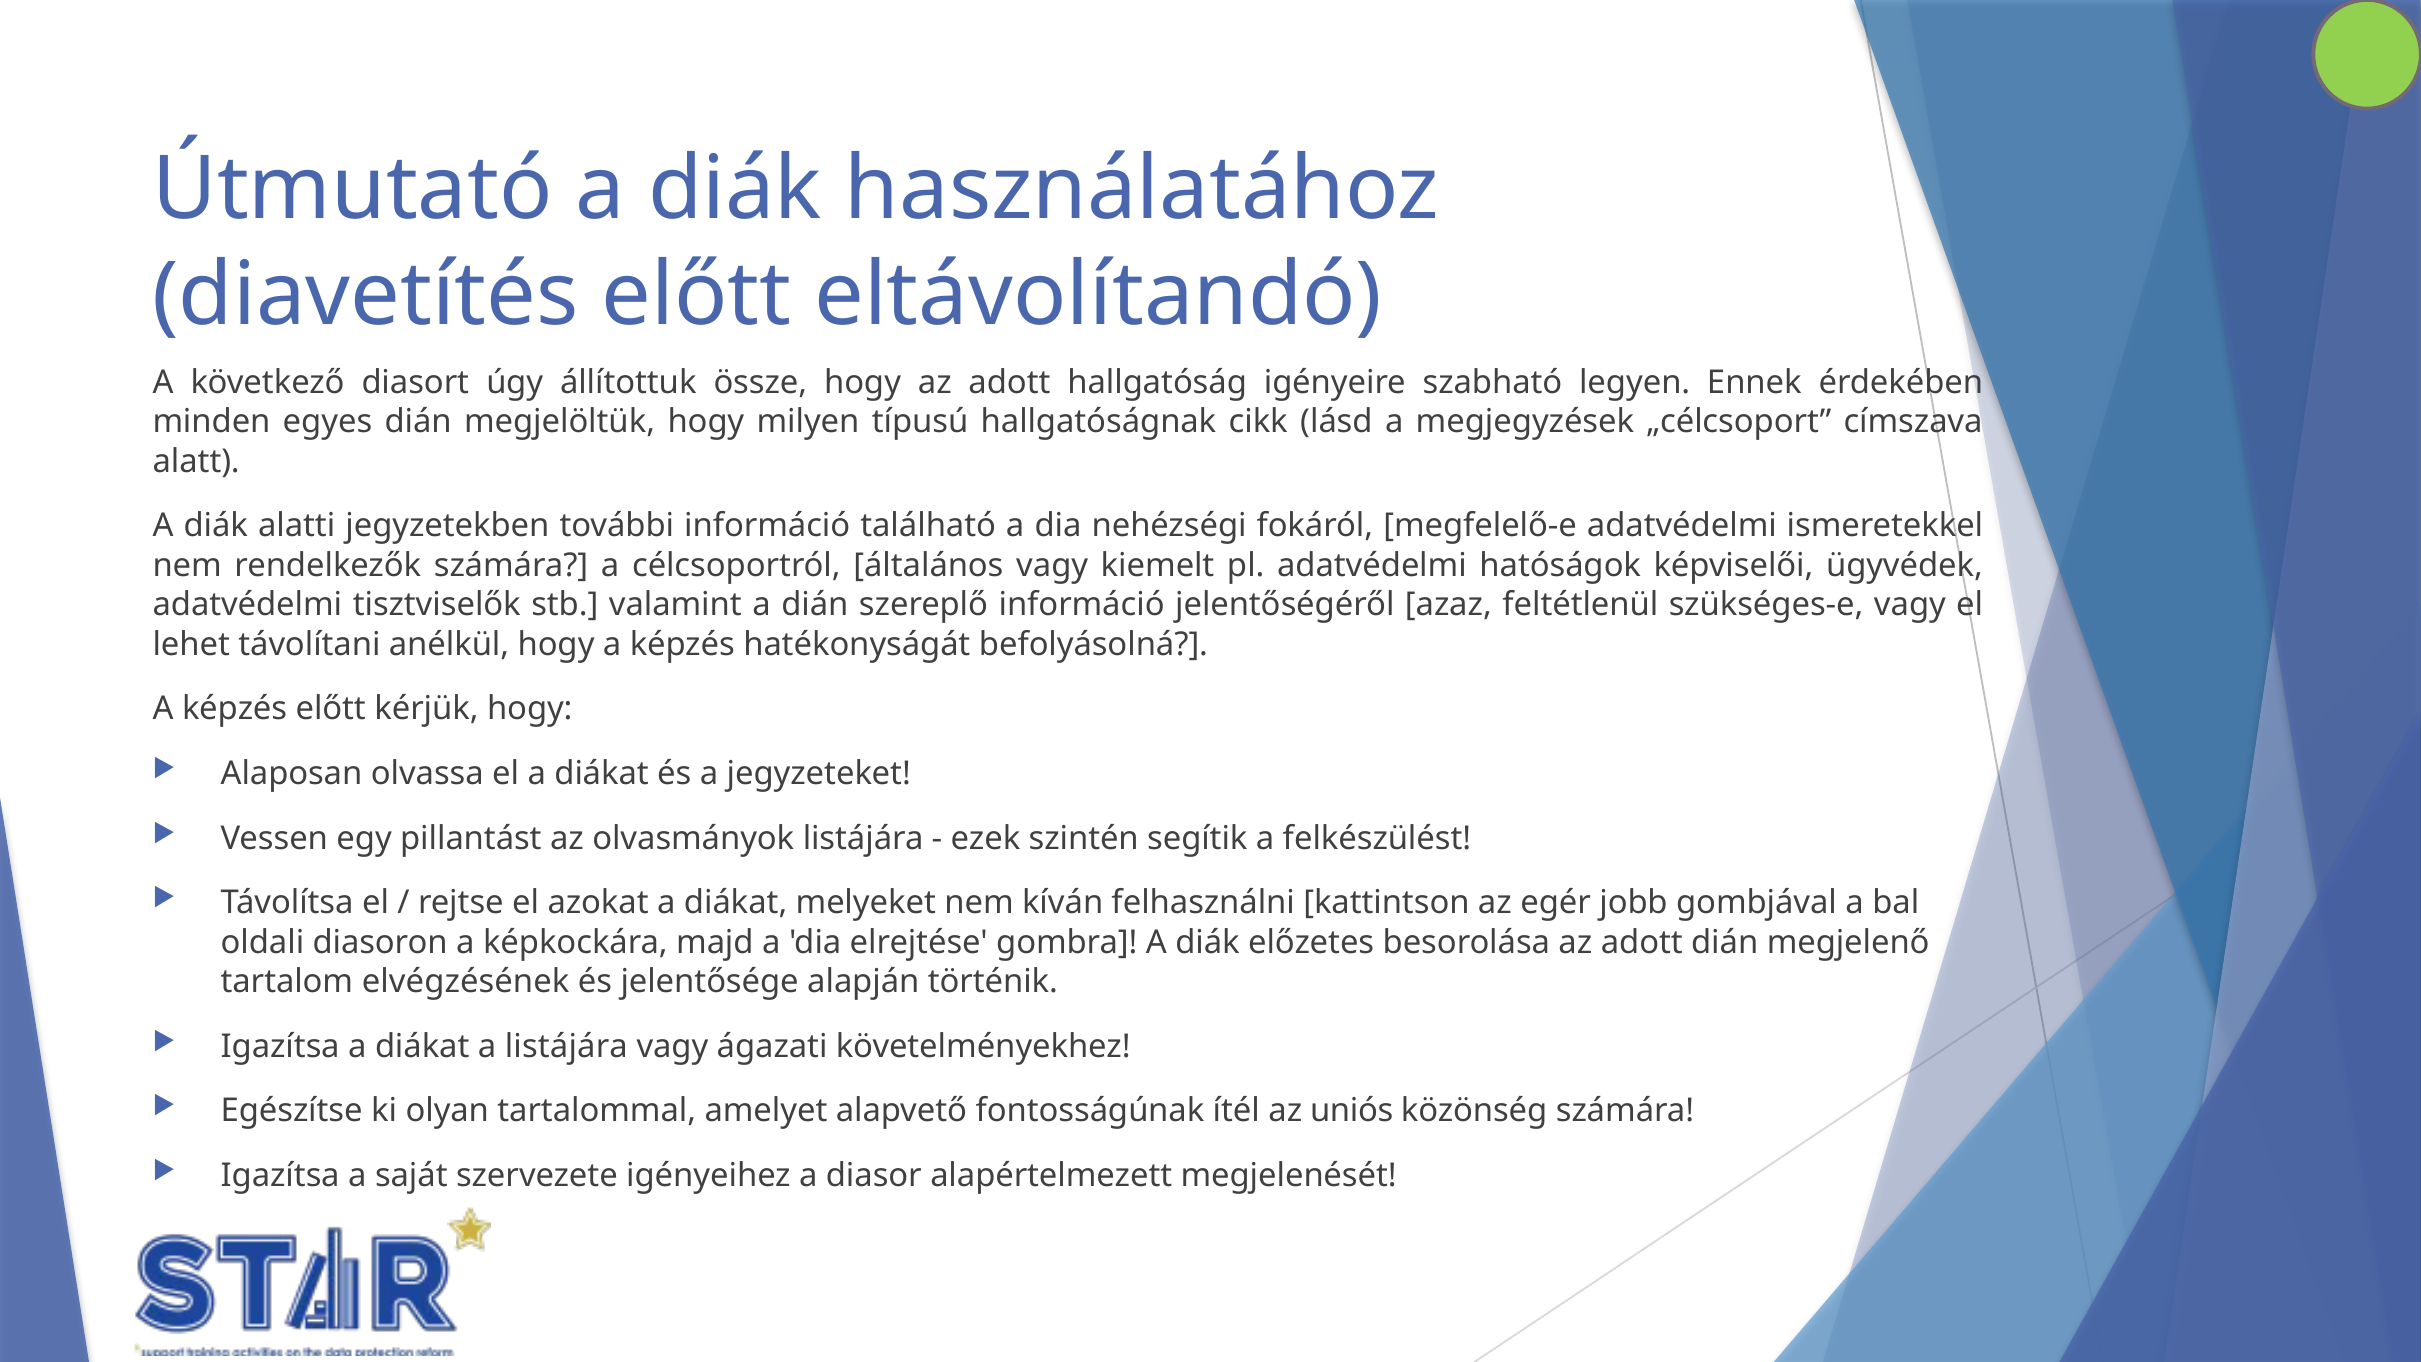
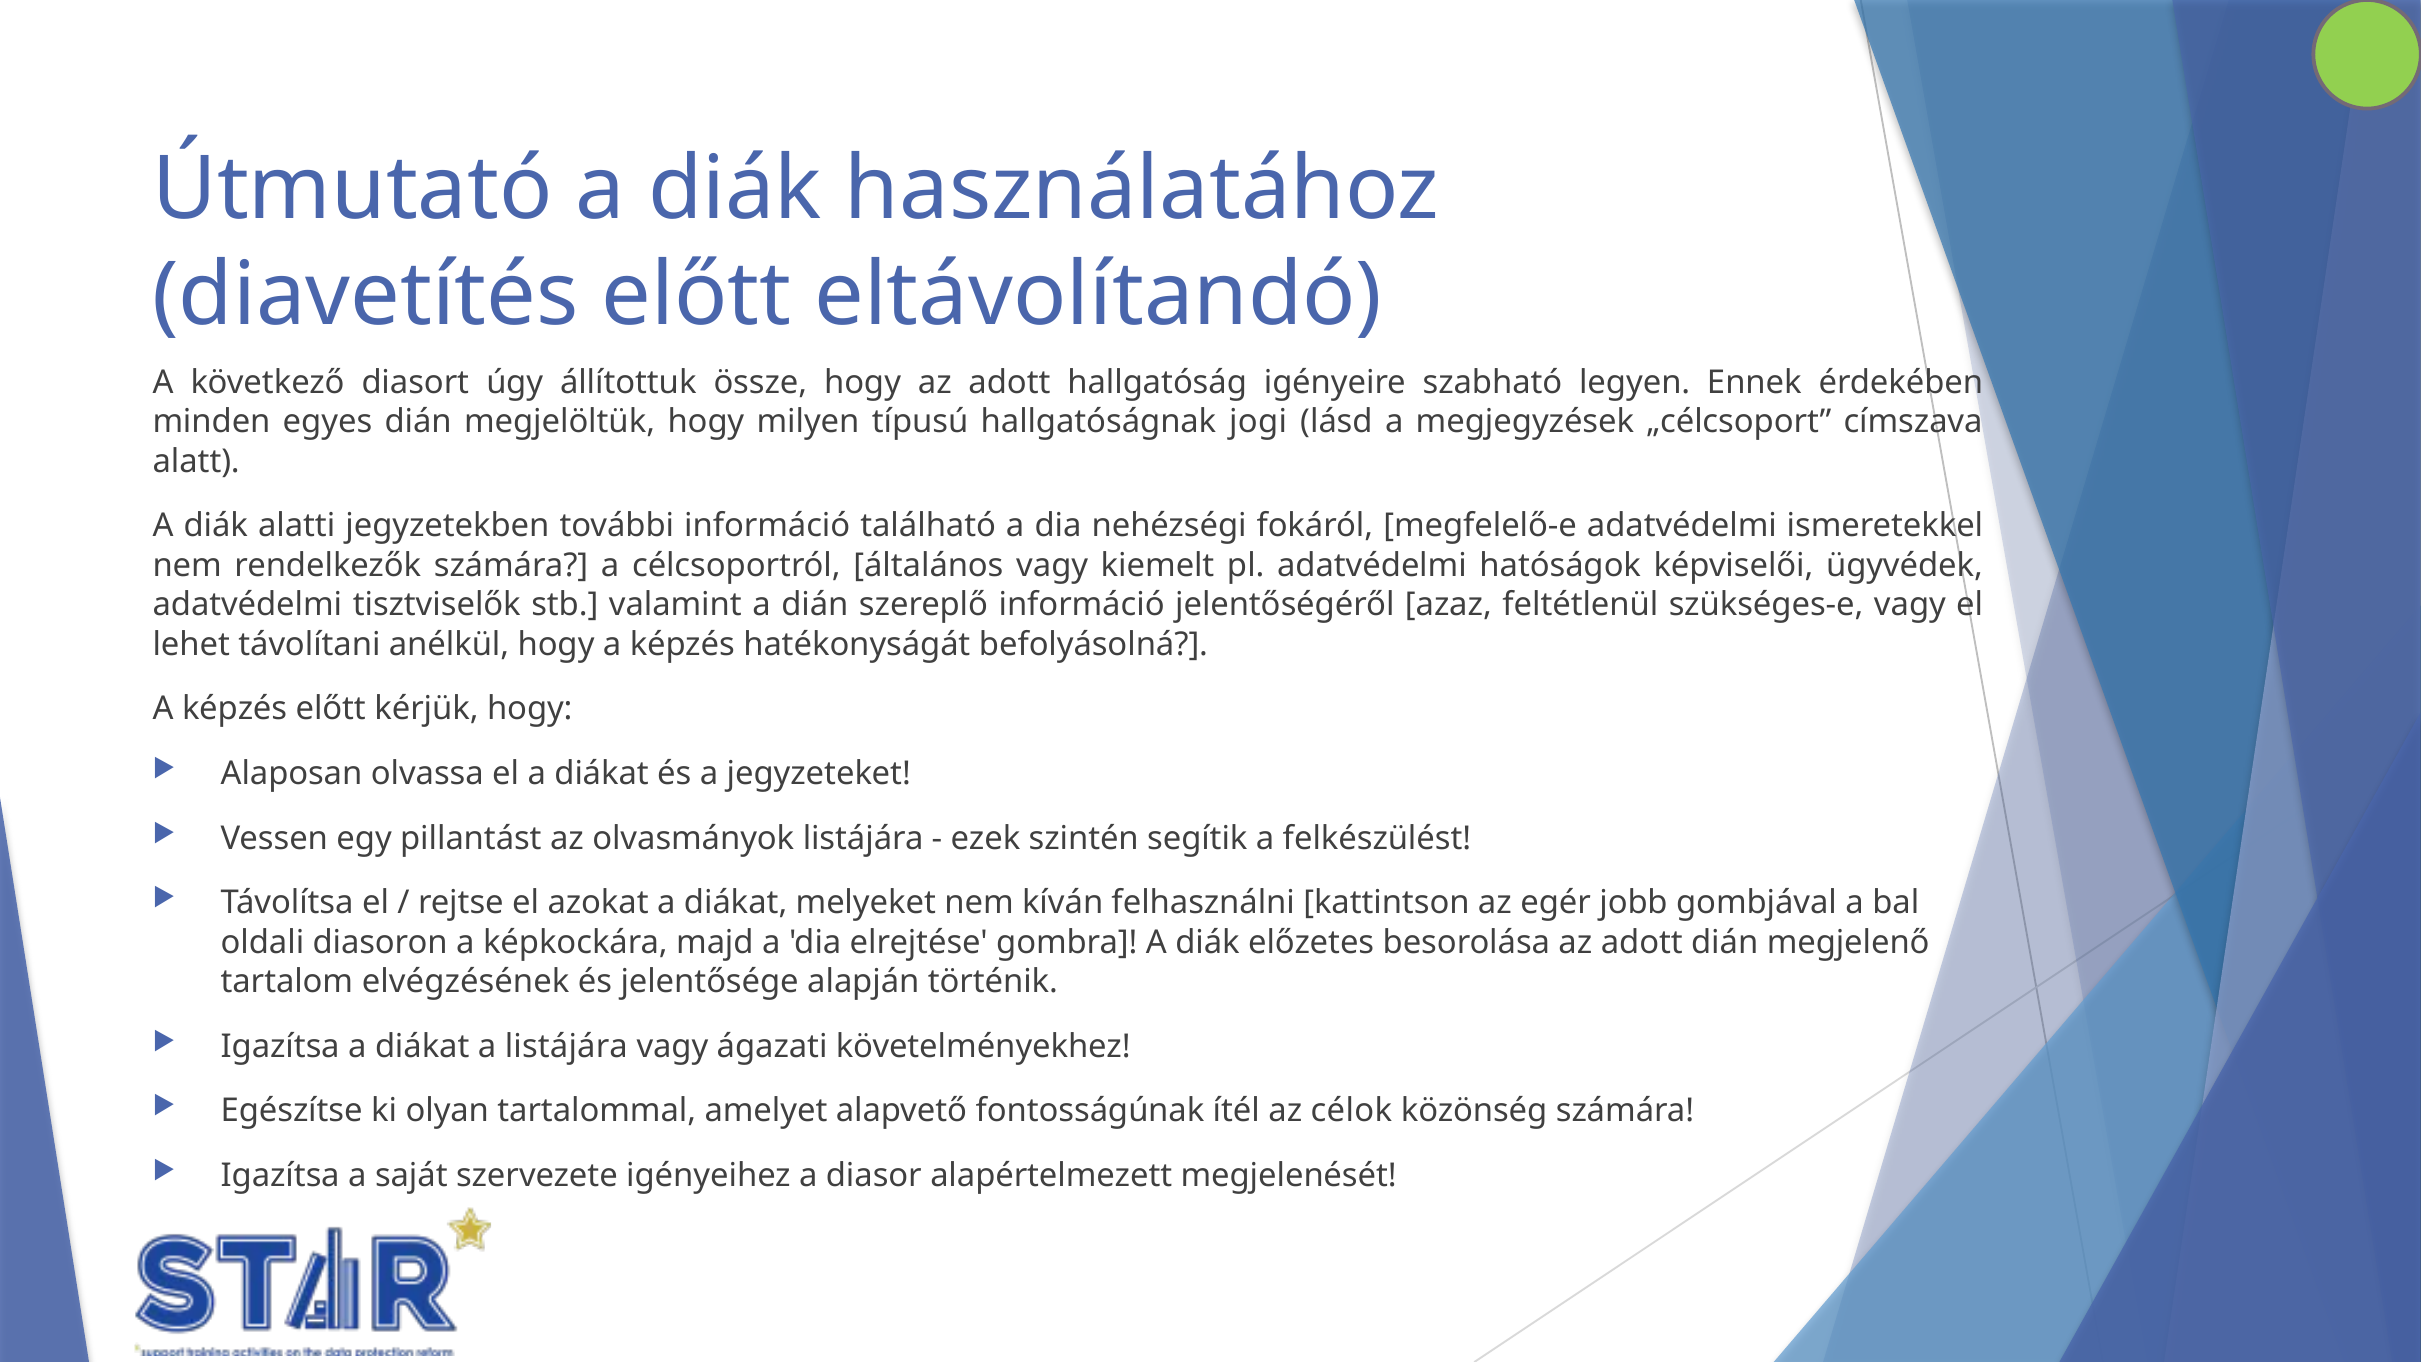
cikk: cikk -> jogi
uniós: uniós -> célok
